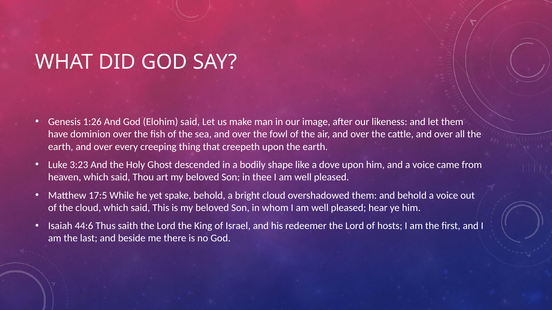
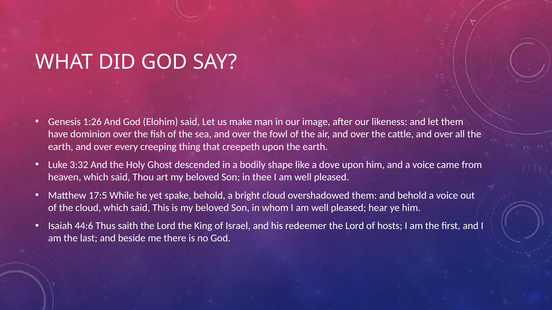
3:23: 3:23 -> 3:32
